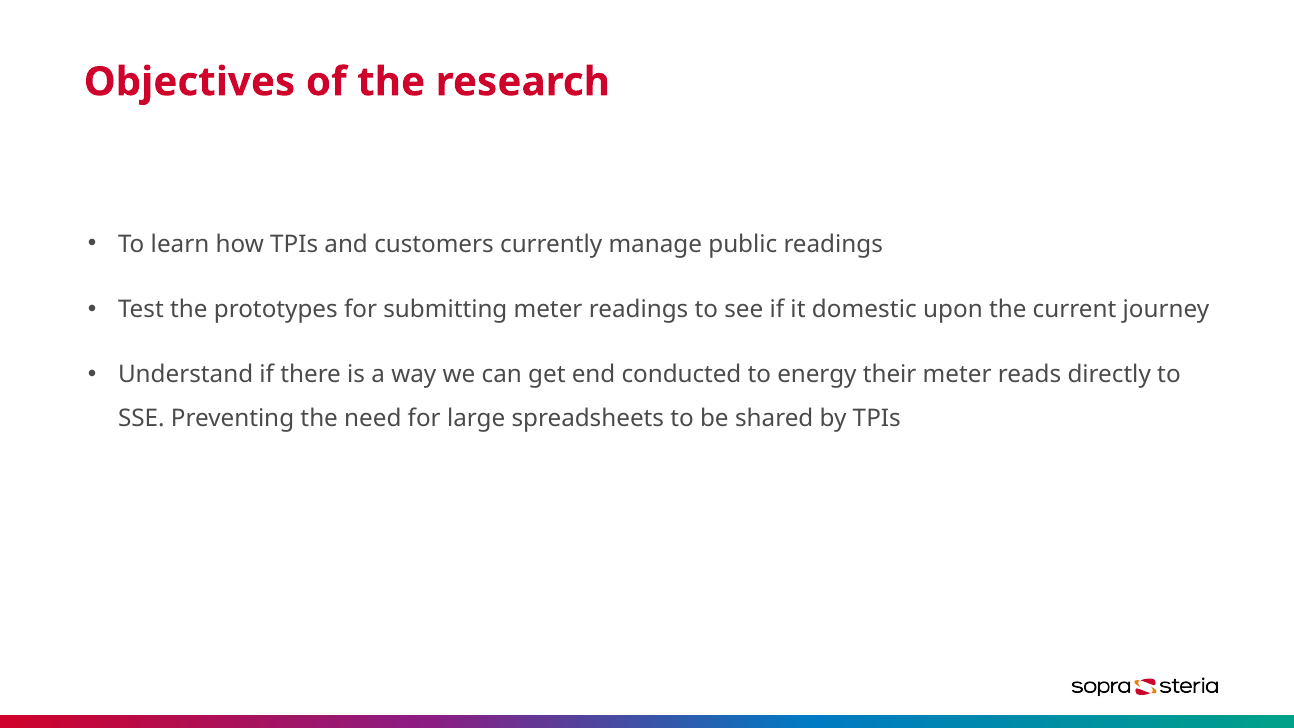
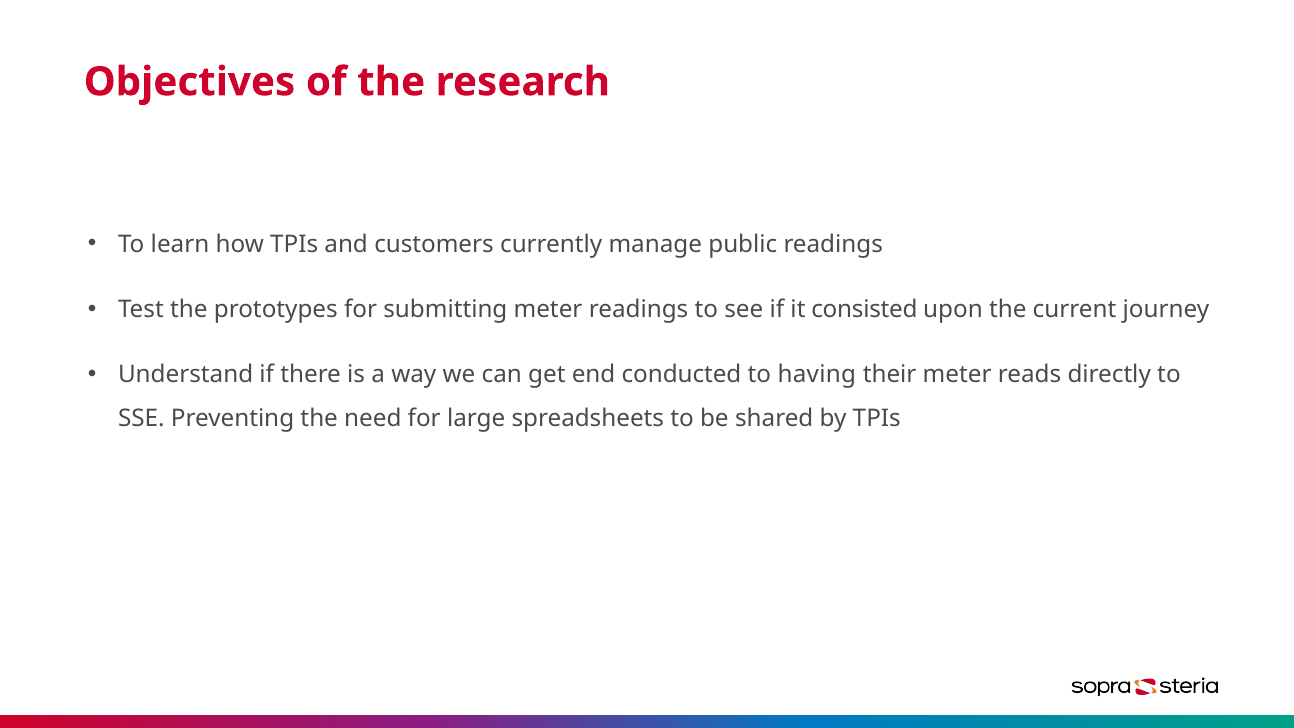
domestic: domestic -> consisted
energy: energy -> having
